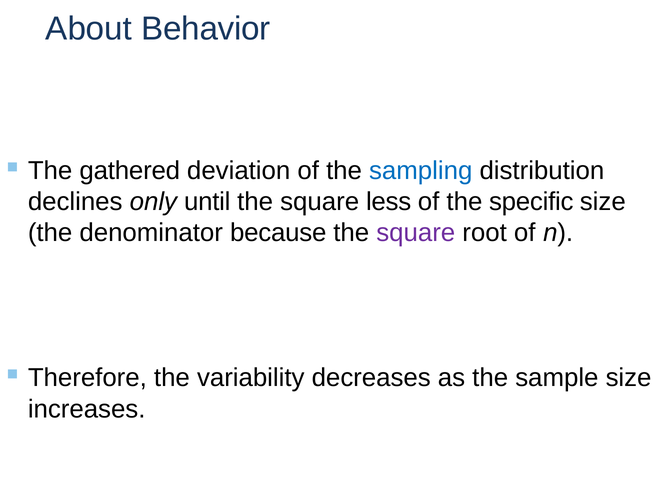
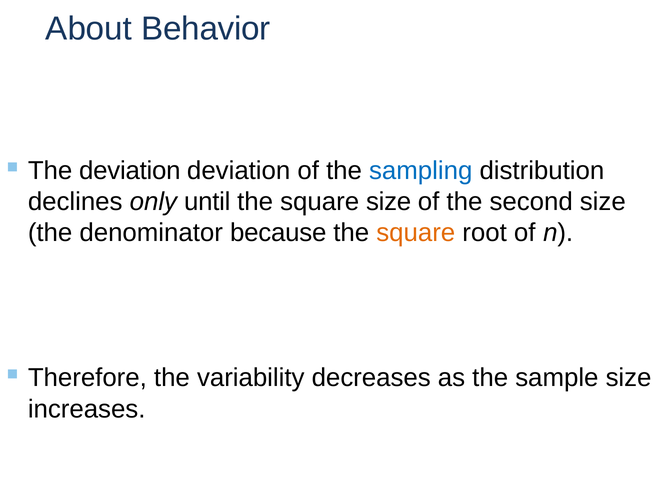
The gathered: gathered -> deviation
square less: less -> size
specific: specific -> second
square at (416, 233) colour: purple -> orange
